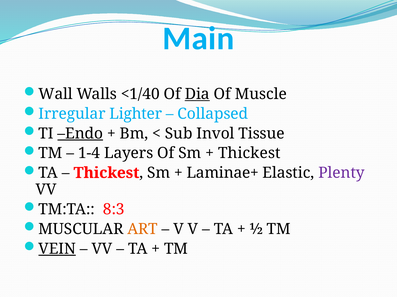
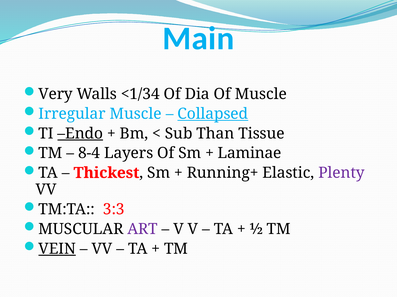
Wall: Wall -> Very
<1/40: <1/40 -> <1/34
Dia underline: present -> none
Irregular Lighter: Lighter -> Muscle
Collapsed underline: none -> present
Invol: Invol -> Than
1-4: 1-4 -> 8-4
Thickest at (249, 154): Thickest -> Laminae
Laminae+: Laminae+ -> Running+
8:3: 8:3 -> 3:3
ART colour: orange -> purple
